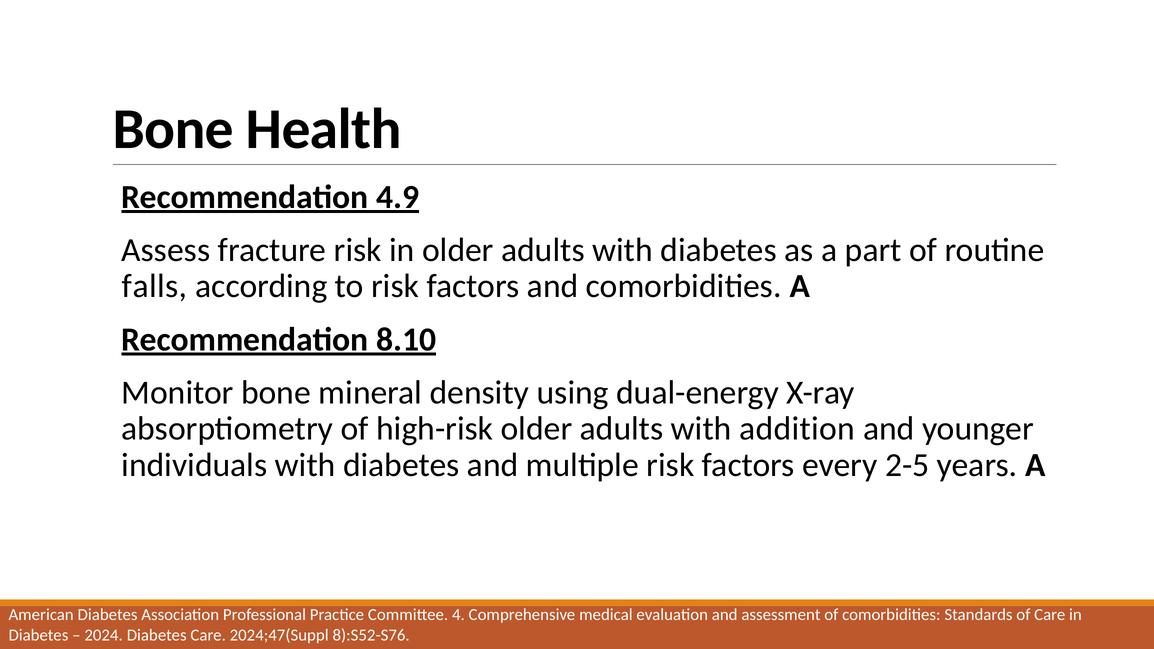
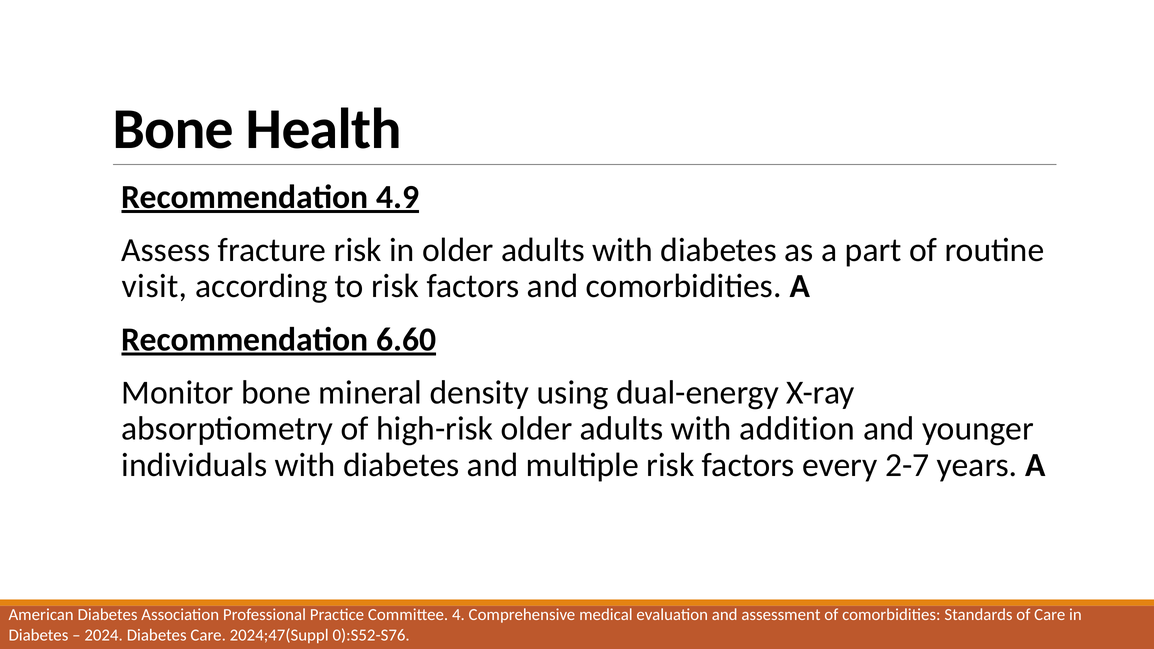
falls: falls -> visit
8.10: 8.10 -> 6.60
2-5: 2-5 -> 2-7
8):S52-S76: 8):S52-S76 -> 0):S52-S76
